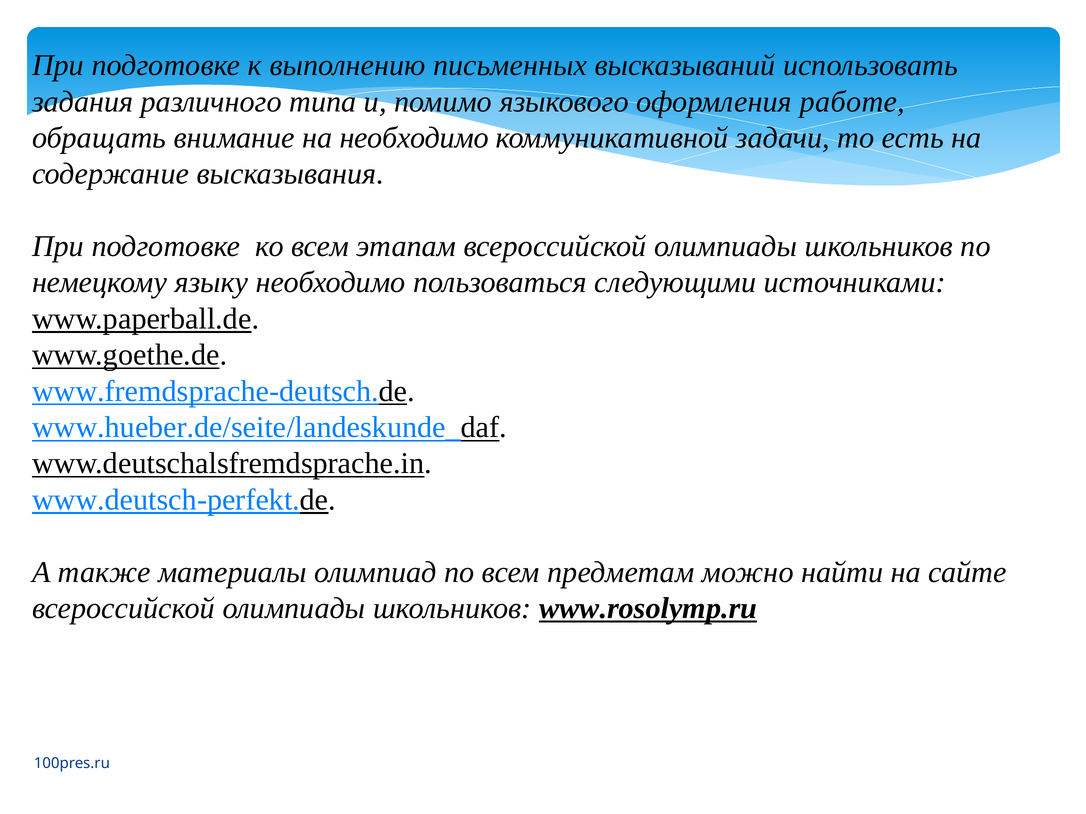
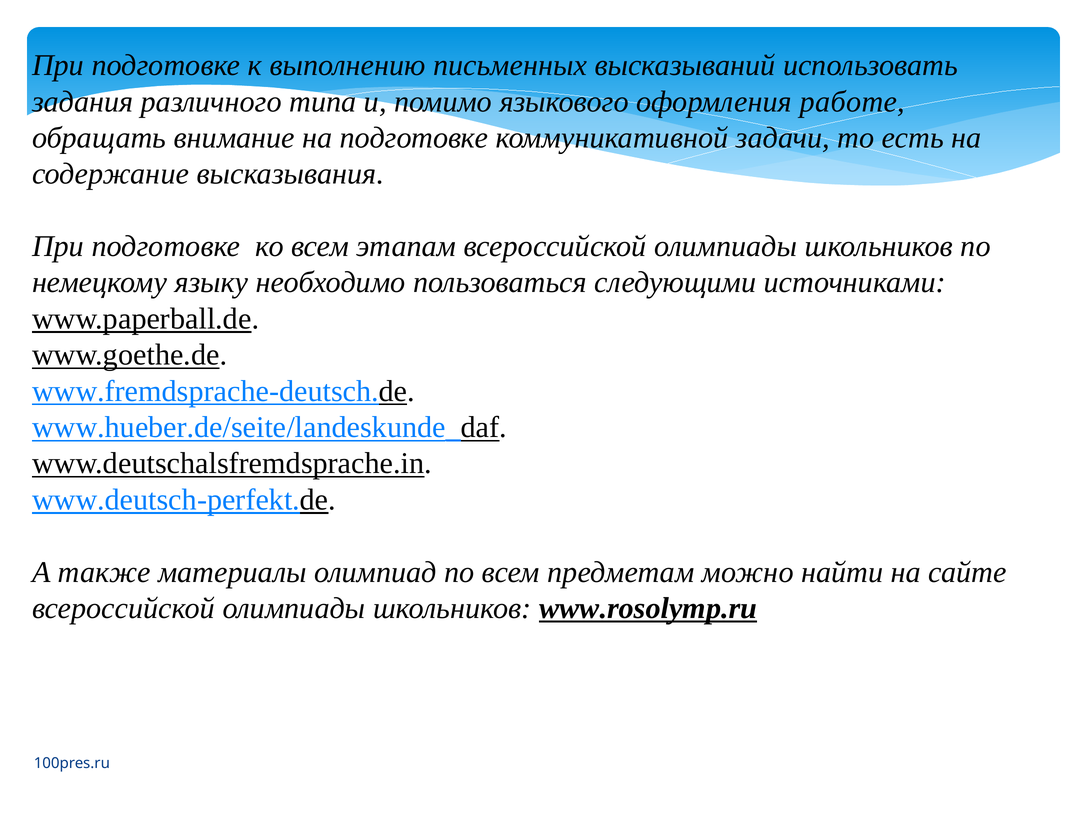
на необходимо: необходимо -> подготовке
